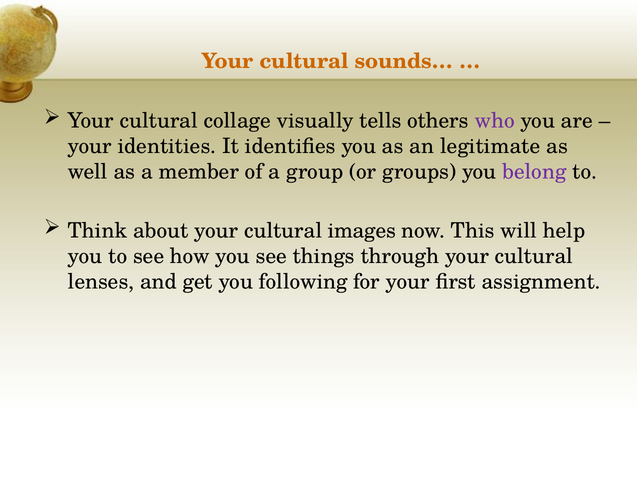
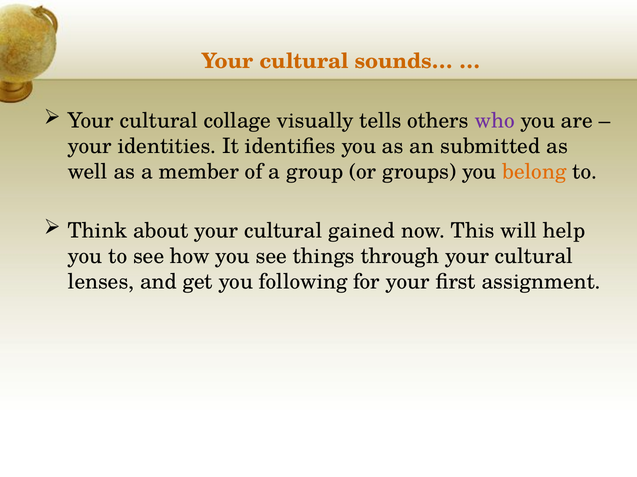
legitimate: legitimate -> submitted
belong colour: purple -> orange
images: images -> gained
